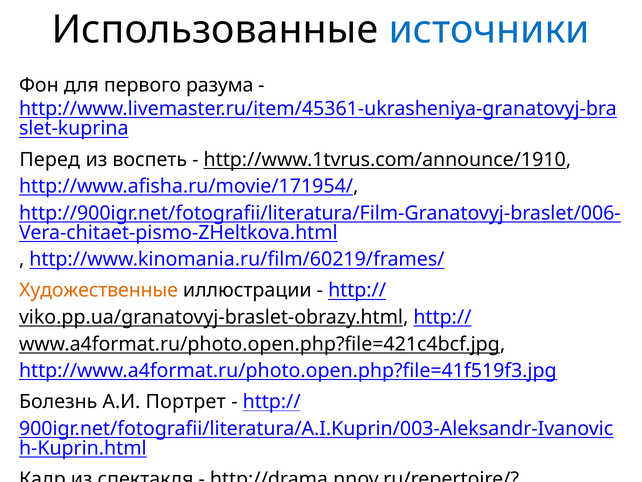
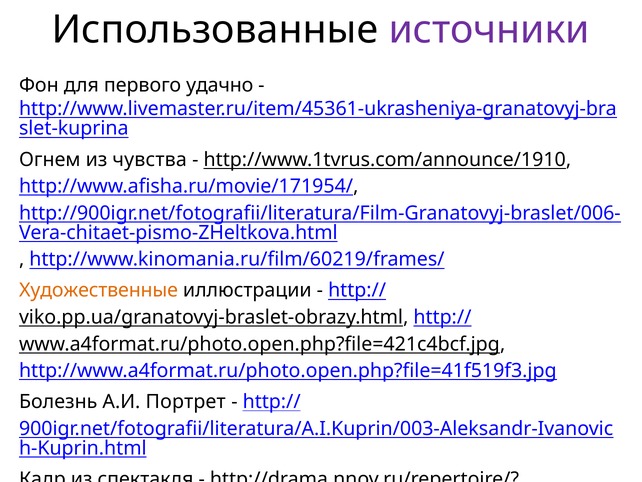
источники colour: blue -> purple
разума: разума -> удачно
Перед: Перед -> Огнем
воспеть: воспеть -> чувства
